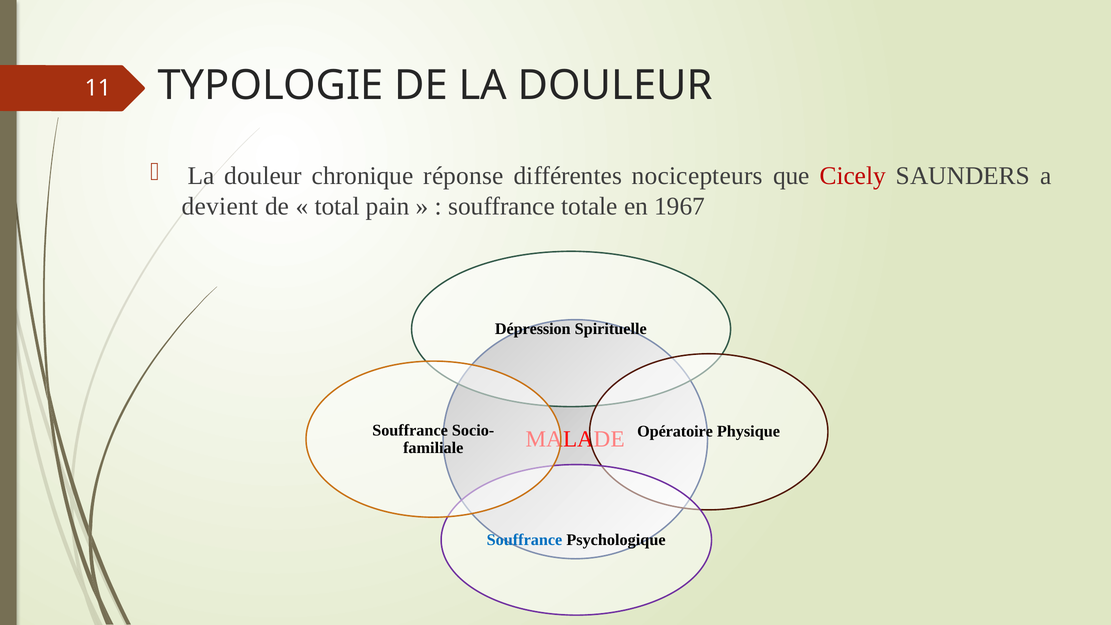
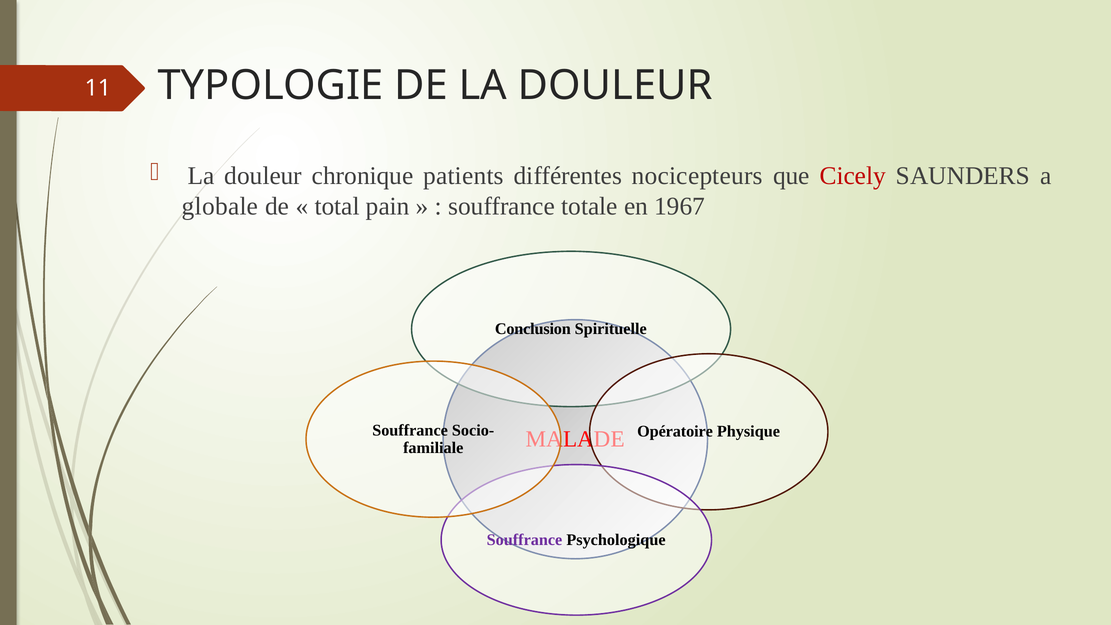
réponse: réponse -> patients
devient: devient -> globale
Dépression: Dépression -> Conclusion
Souffrance at (524, 540) colour: blue -> purple
